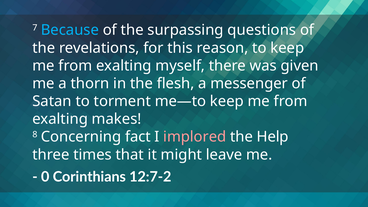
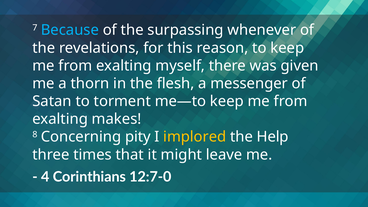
questions: questions -> whenever
fact: fact -> pity
implored colour: pink -> yellow
0: 0 -> 4
12:7-2: 12:7-2 -> 12:7-0
